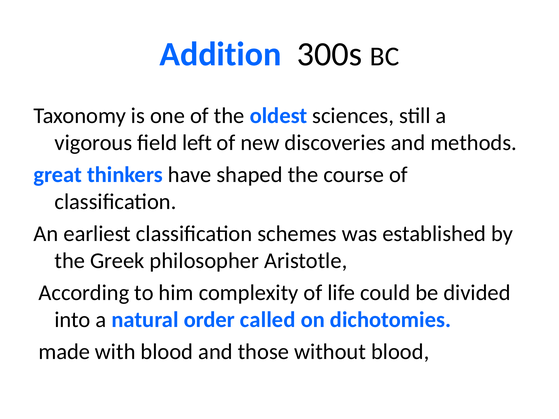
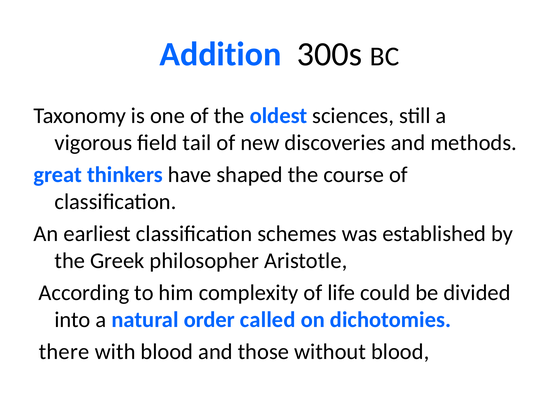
left: left -> tail
made: made -> there
